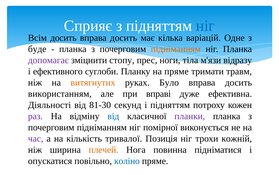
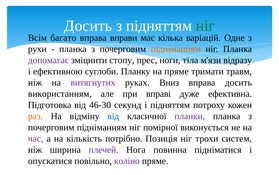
Сприяє at (88, 26): Сприяє -> Досить
ніг at (205, 26) colour: blue -> green
Всім досить: досить -> багато
досить at (124, 38): досить -> вправи
буде: буде -> рухи
ефективного: ефективного -> ефективною
витягнутих colour: orange -> purple
Було: Було -> Вниз
Діяльності: Діяльності -> Підготовка
81-30: 81-30 -> 46-30
раз colour: purple -> orange
тривалої: тривалої -> потрібно
кожній: кожній -> систем
плечей colour: orange -> purple
коліно colour: blue -> purple
